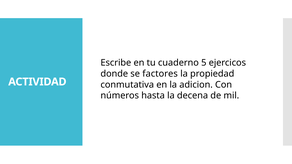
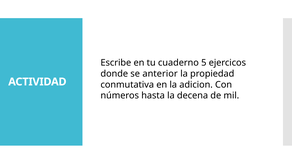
factores: factores -> anterior
